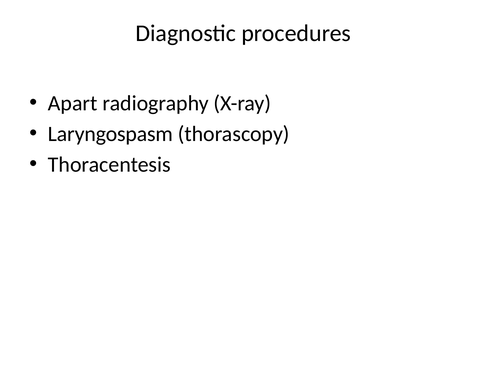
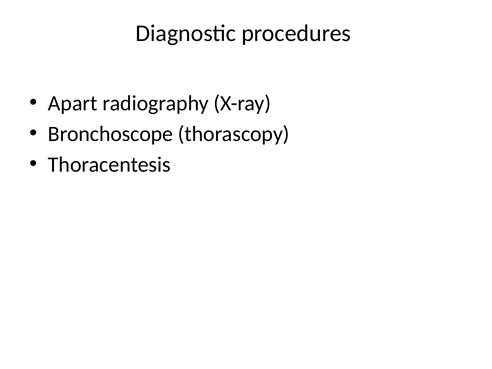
Laryngospasm: Laryngospasm -> Bronchoscope
